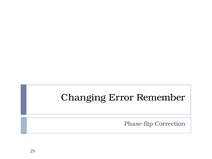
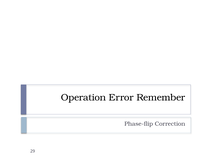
Changing: Changing -> Operation
